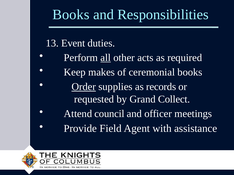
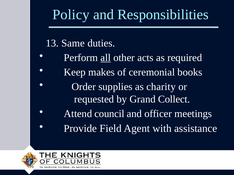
Books at (71, 15): Books -> Policy
Event: Event -> Same
Order underline: present -> none
records: records -> charity
